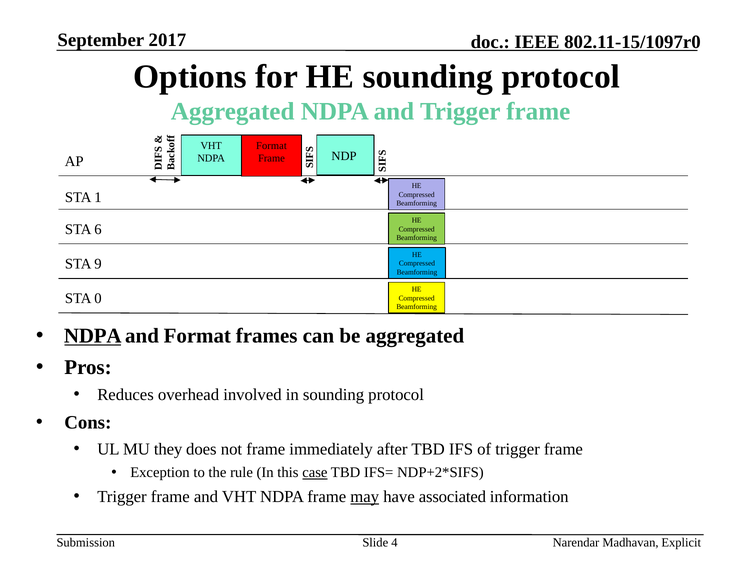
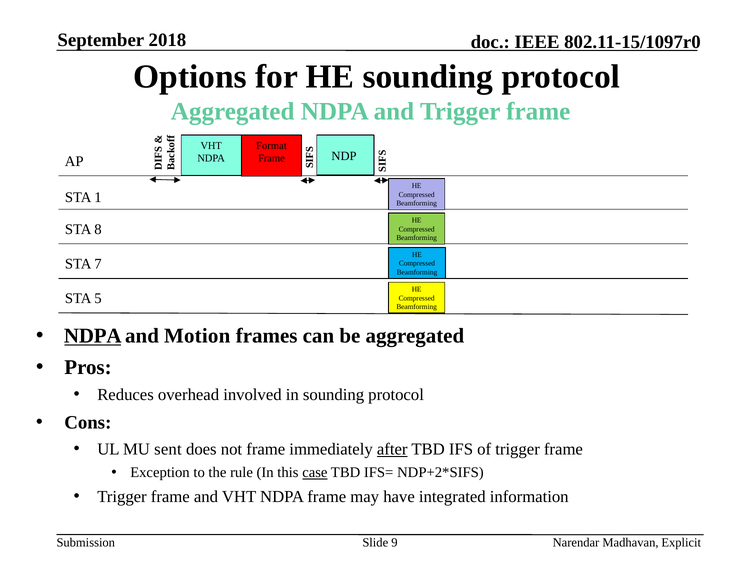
2017: 2017 -> 2018
6: 6 -> 8
9: 9 -> 7
0: 0 -> 5
and Format: Format -> Motion
they: they -> sent
after underline: none -> present
may underline: present -> none
associated: associated -> integrated
4: 4 -> 9
